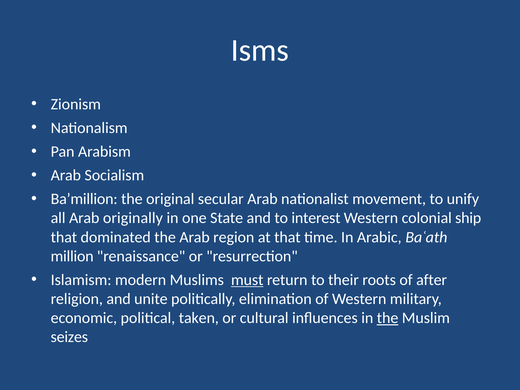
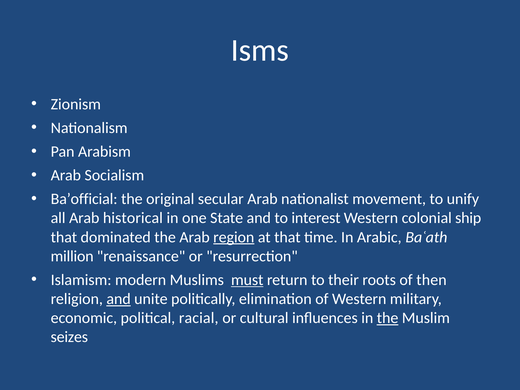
Ba’million: Ba’million -> Ba’official
originally: originally -> historical
region underline: none -> present
after: after -> then
and at (119, 299) underline: none -> present
taken: taken -> racial
